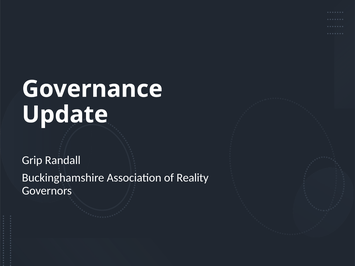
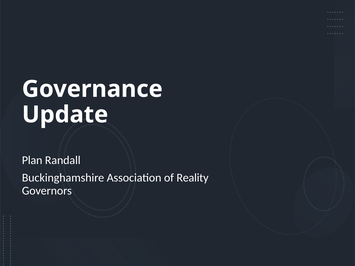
Grip: Grip -> Plan
